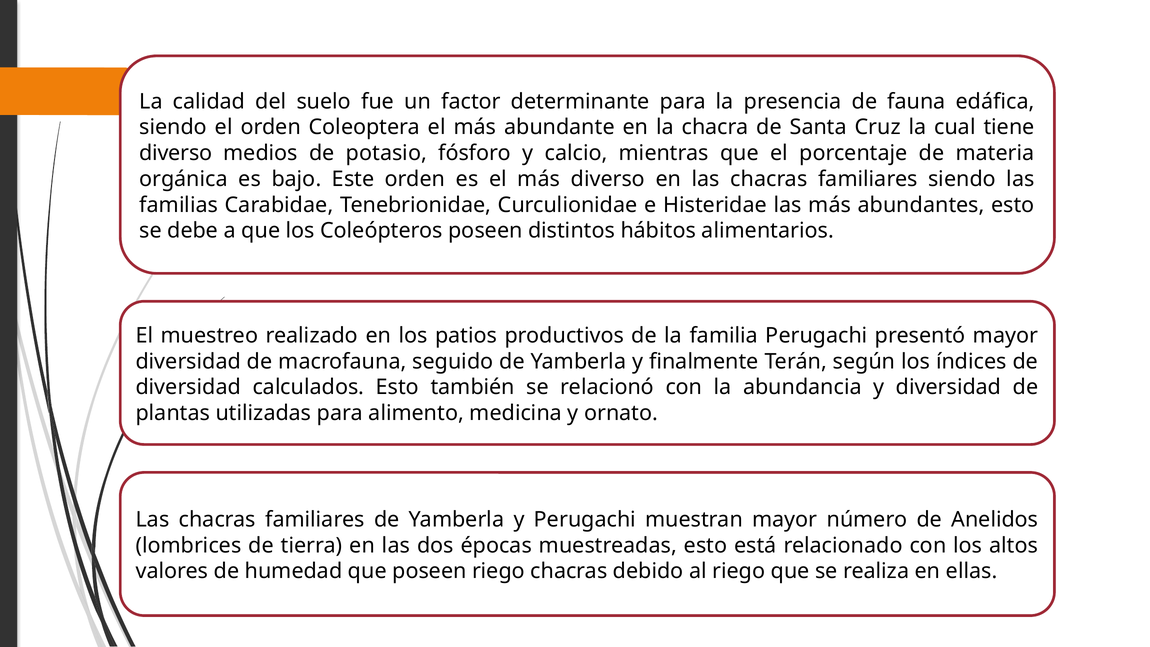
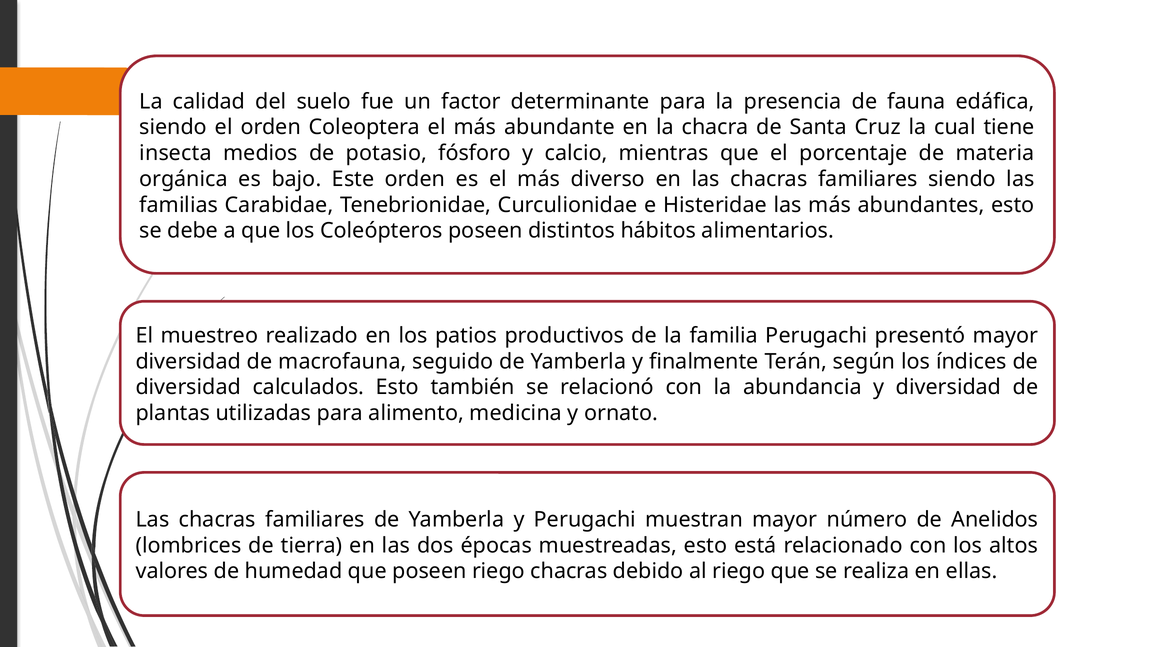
diverso at (176, 153): diverso -> insecta
